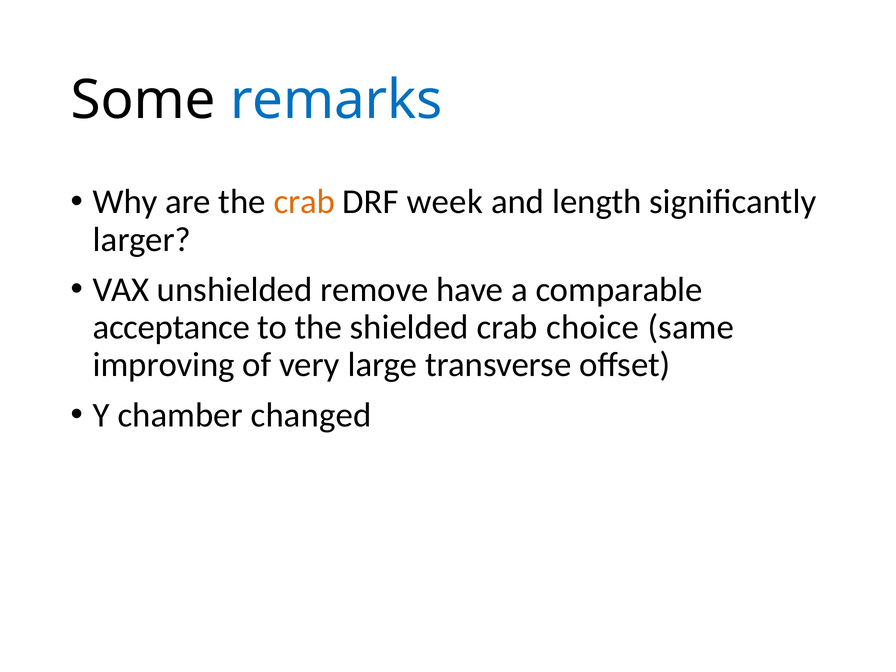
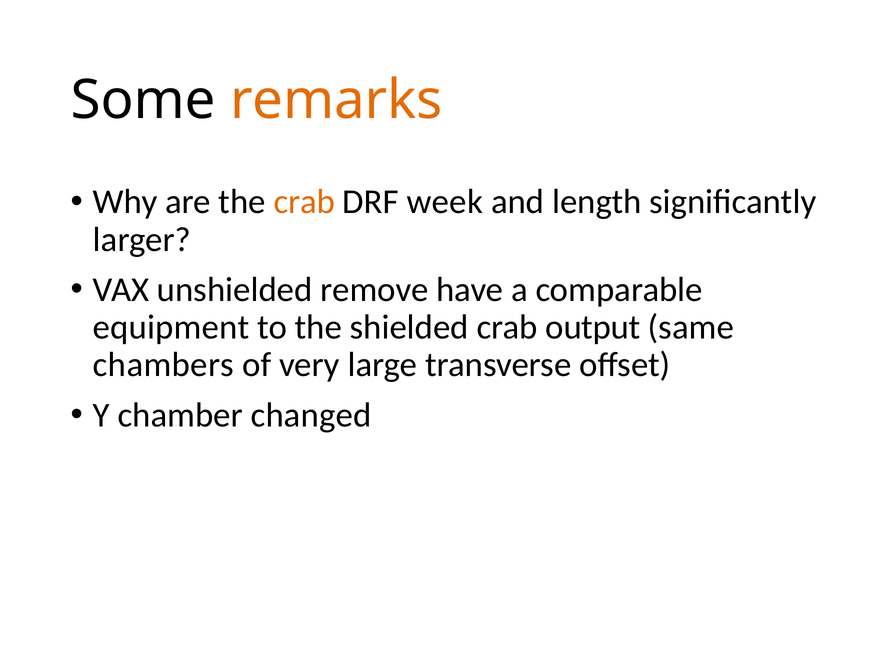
remarks colour: blue -> orange
acceptance: acceptance -> equipment
choice: choice -> output
improving: improving -> chambers
